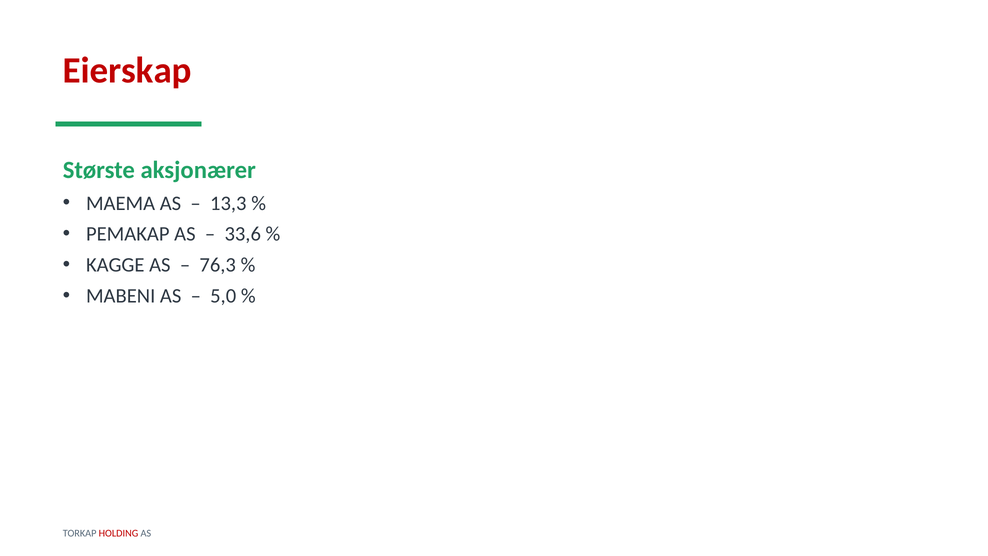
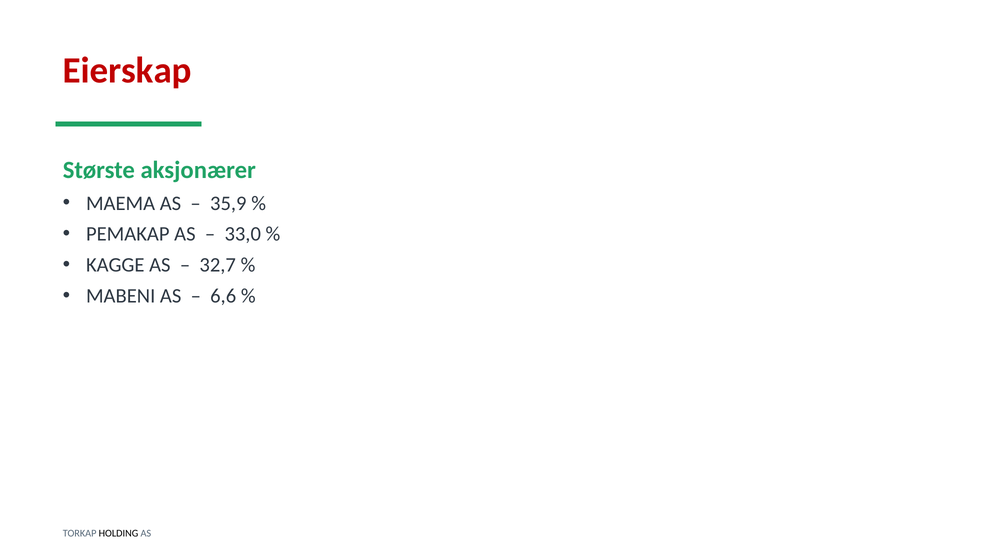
13,3: 13,3 -> 35,9
33,6: 33,6 -> 33,0
76,3: 76,3 -> 32,7
5,0: 5,0 -> 6,6
HOLDING colour: red -> black
